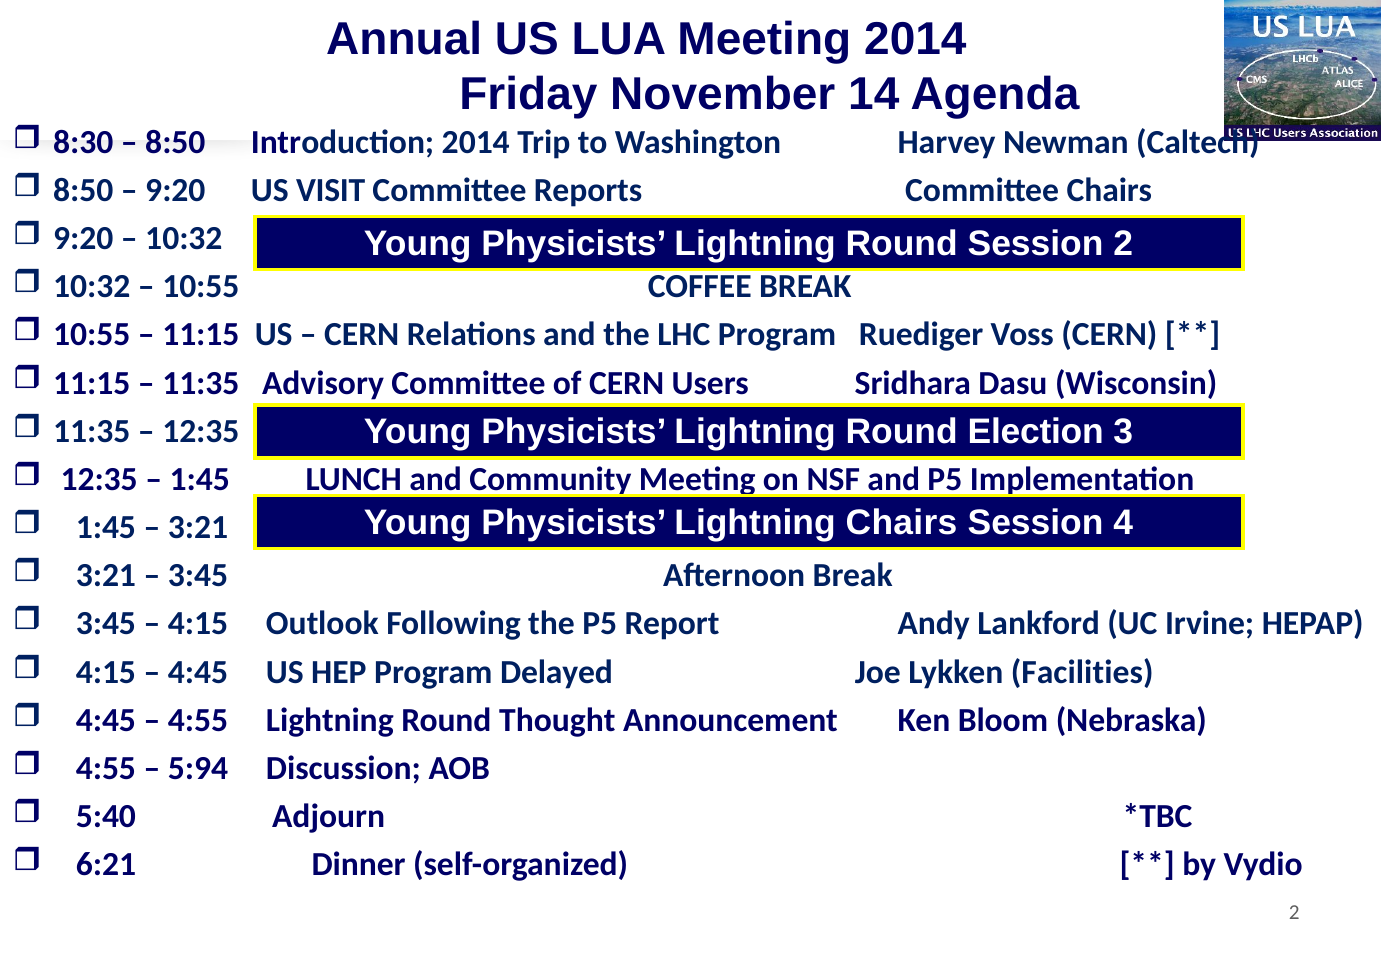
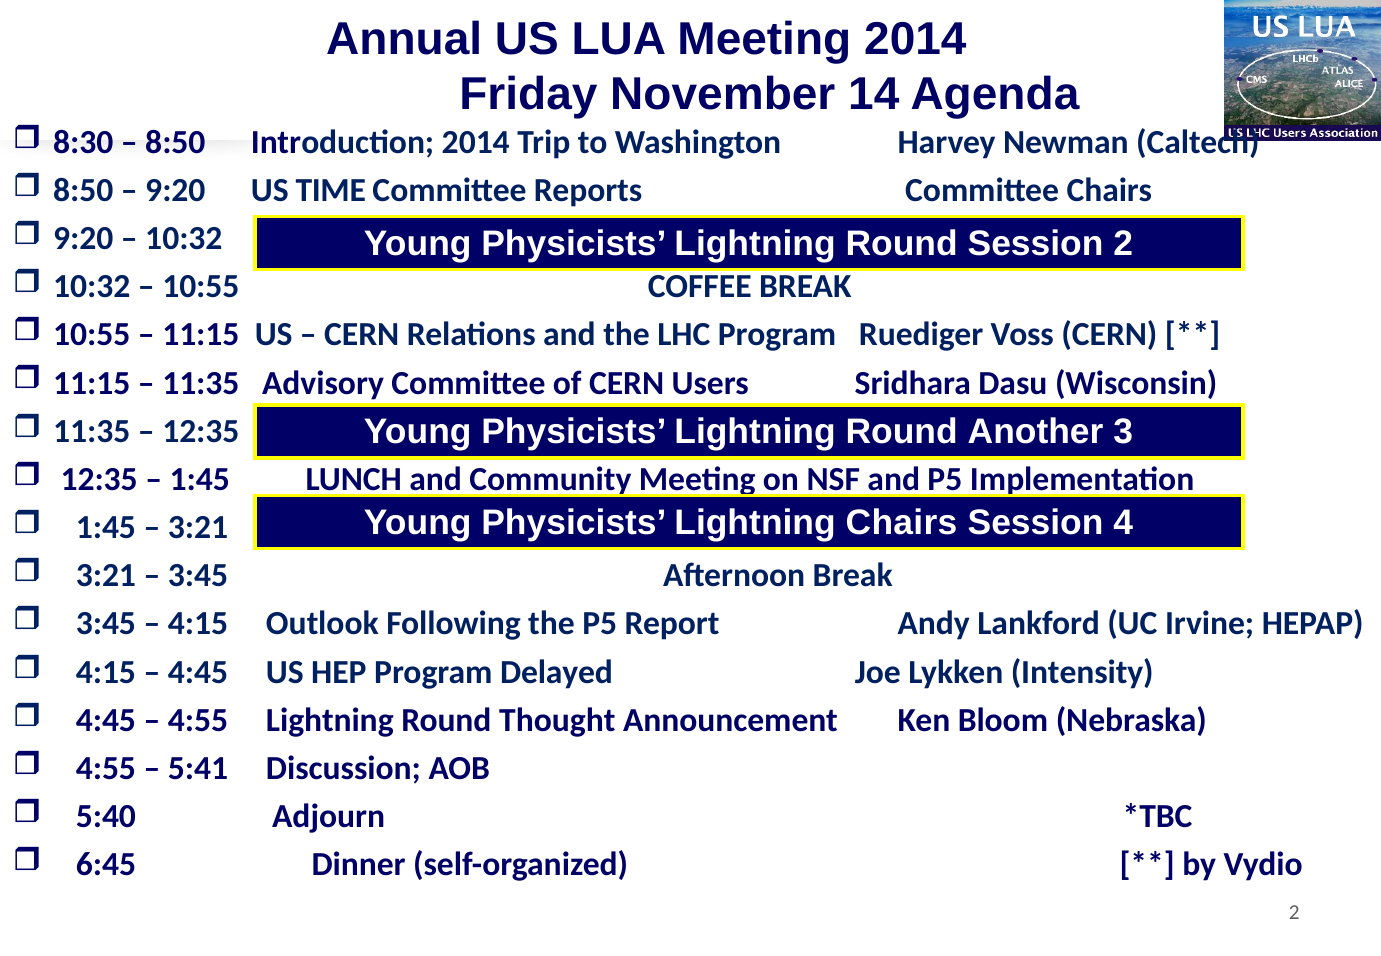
VISIT: VISIT -> TIME
Election: Election -> Another
Facilities: Facilities -> Intensity
5:94: 5:94 -> 5:41
6:21: 6:21 -> 6:45
